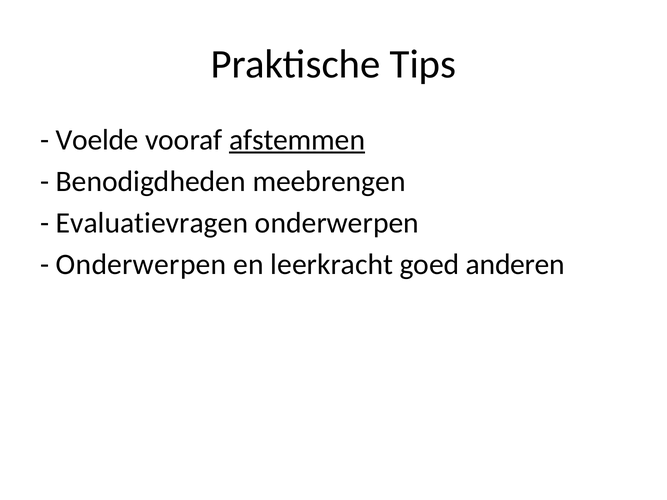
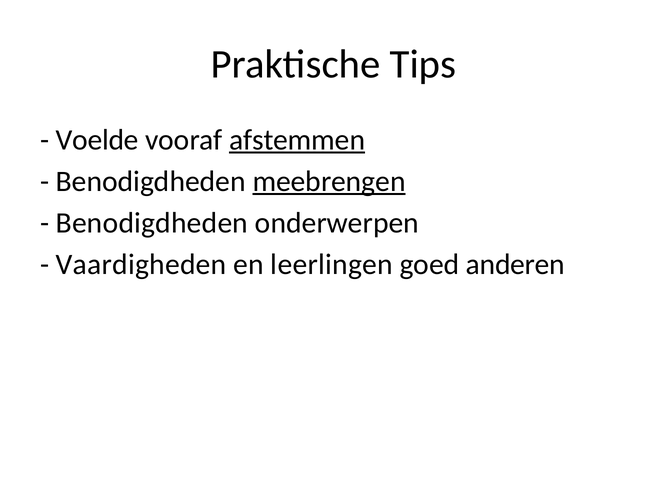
meebrengen underline: none -> present
Evaluatievragen at (152, 223): Evaluatievragen -> Benodigdheden
Onderwerpen at (141, 264): Onderwerpen -> Vaardigheden
leerkracht: leerkracht -> leerlingen
